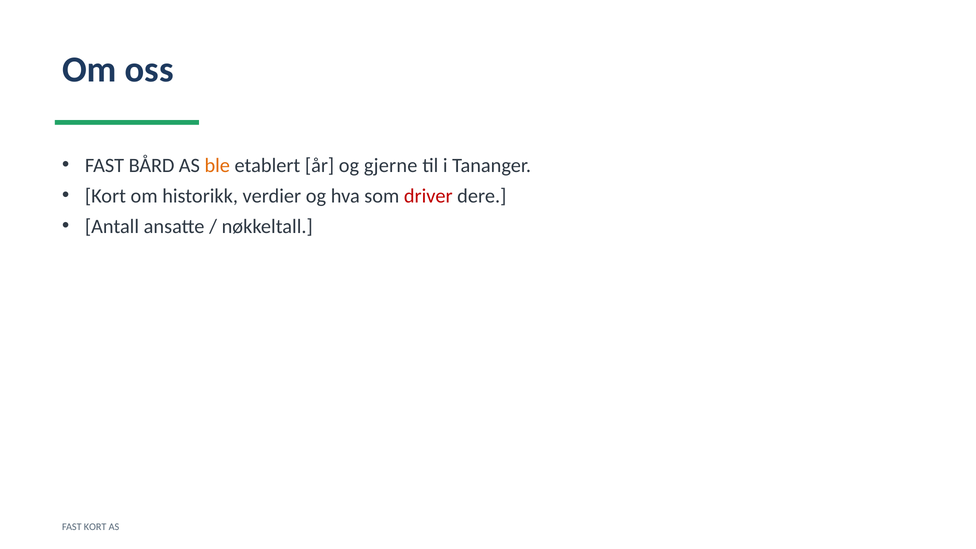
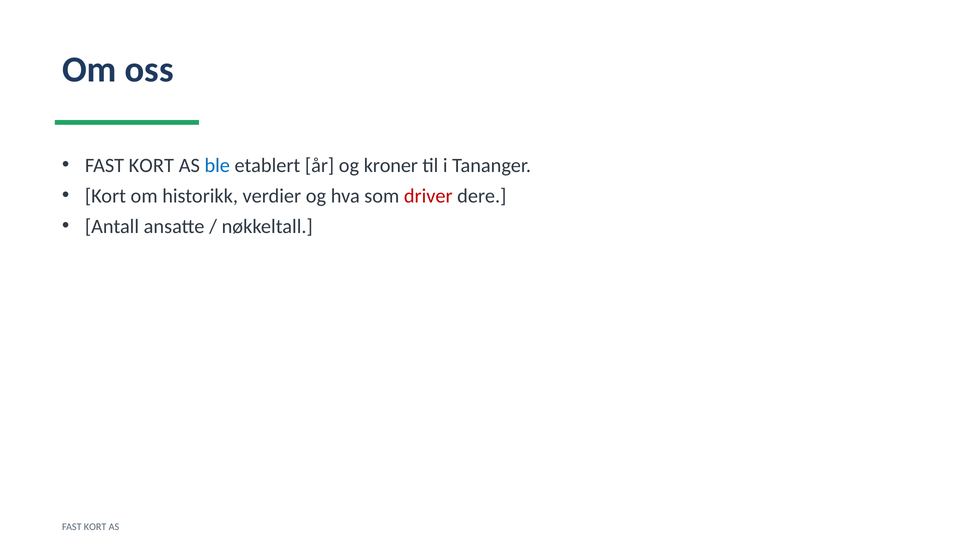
BÅRD at (152, 165): BÅRD -> KORT
ble colour: orange -> blue
gjerne: gjerne -> kroner
